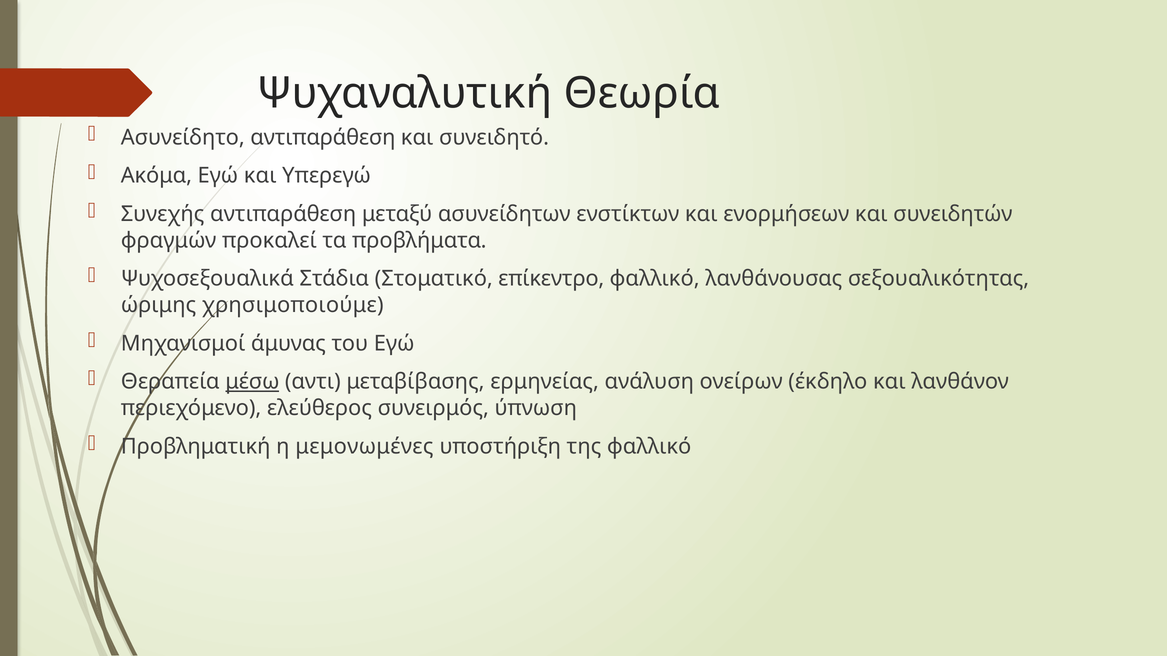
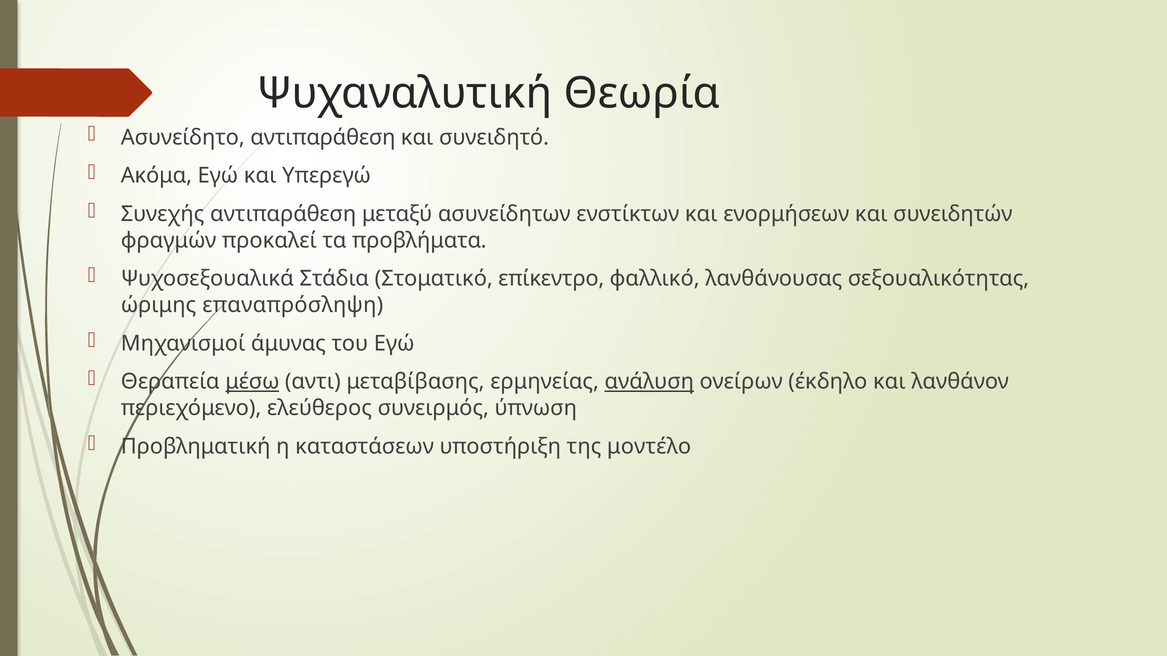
χρησιμοποιούμε: χρησιμοποιούμε -> επαναπρόσληψη
ανάλυση underline: none -> present
μεμονωμένες: μεμονωμένες -> καταστάσεων
της φαλλικό: φαλλικό -> μοντέλο
